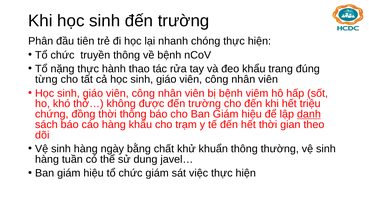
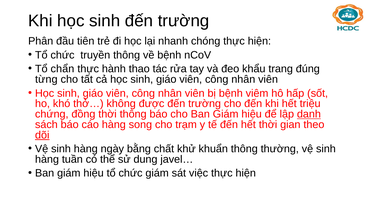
nặng: nặng -> chẩn
hàng khẩu: khẩu -> song
dõi underline: none -> present
